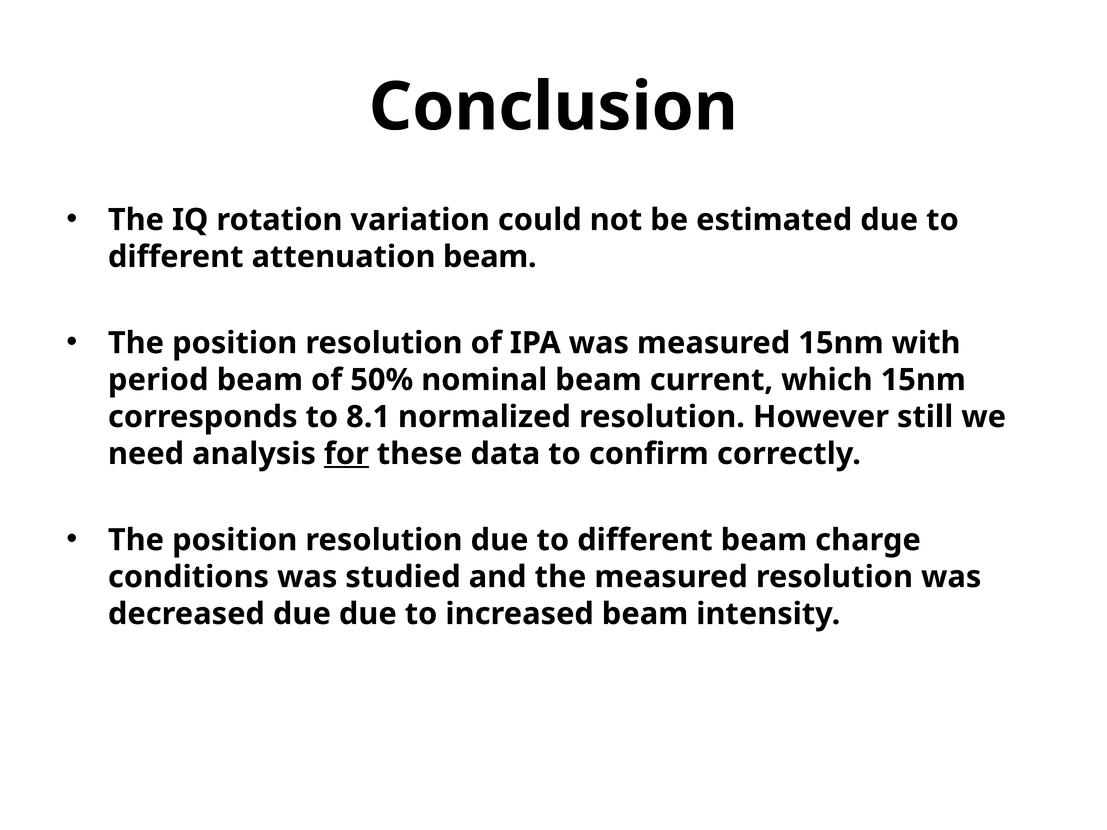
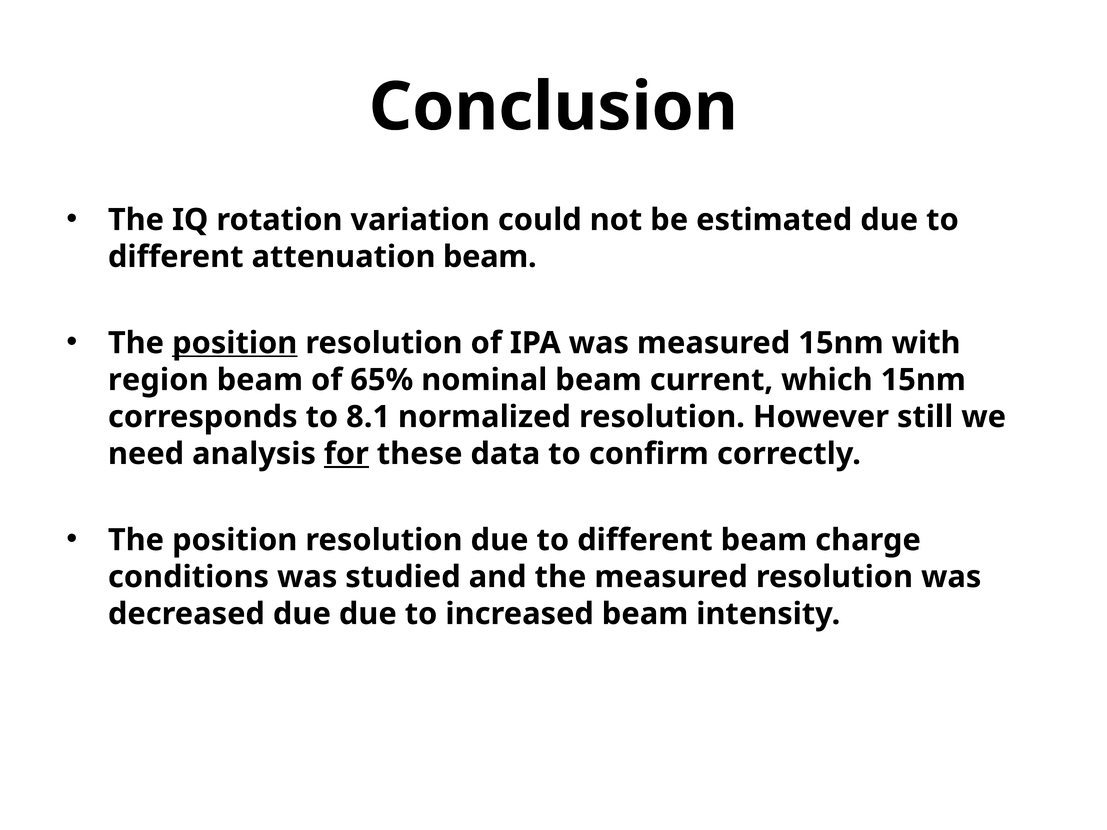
position at (235, 343) underline: none -> present
period: period -> region
50%: 50% -> 65%
